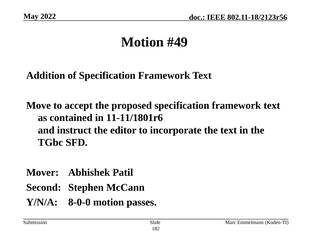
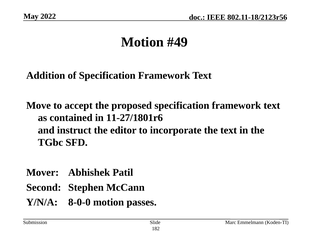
11-11/1801r6: 11-11/1801r6 -> 11-27/1801r6
